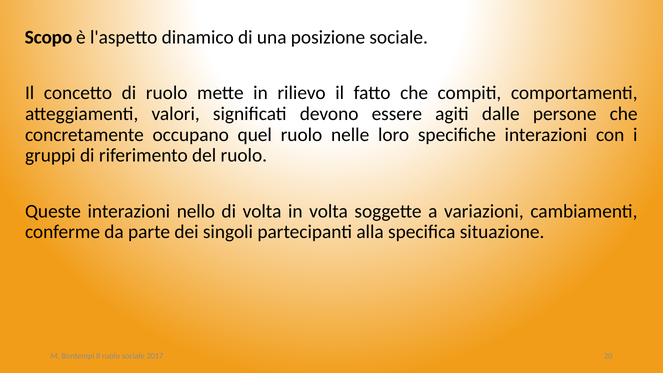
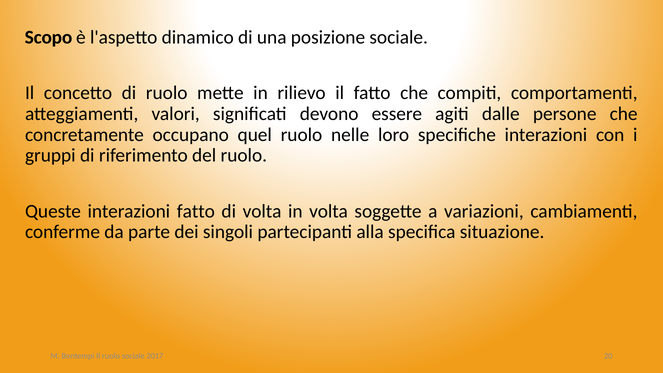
interazioni nello: nello -> fatto
